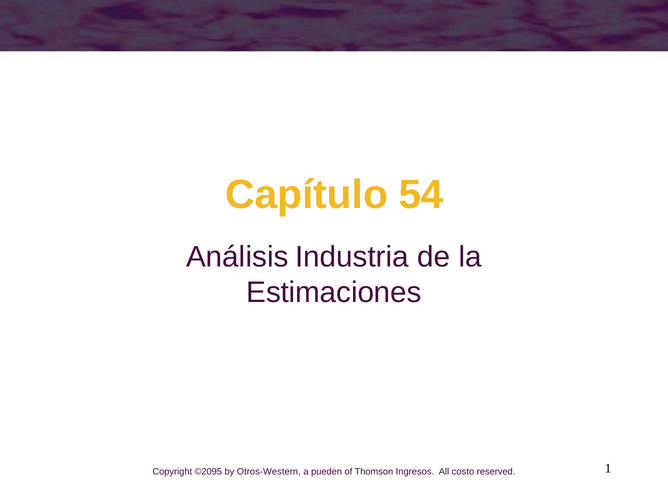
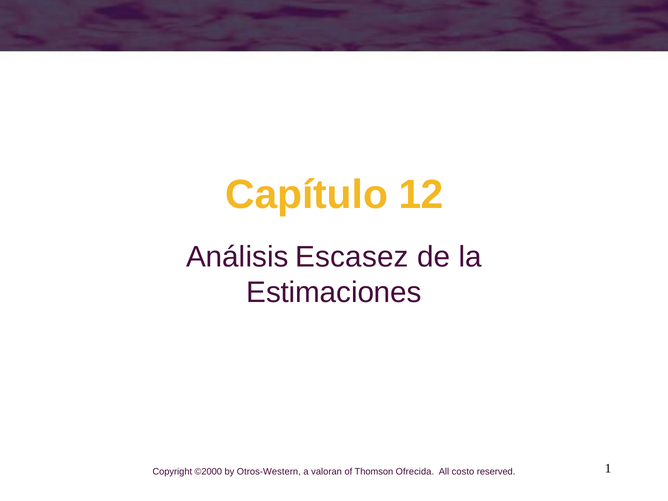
54: 54 -> 12
Industria: Industria -> Escasez
©2095: ©2095 -> ©2000
pueden: pueden -> valoran
Ingresos: Ingresos -> Ofrecida
